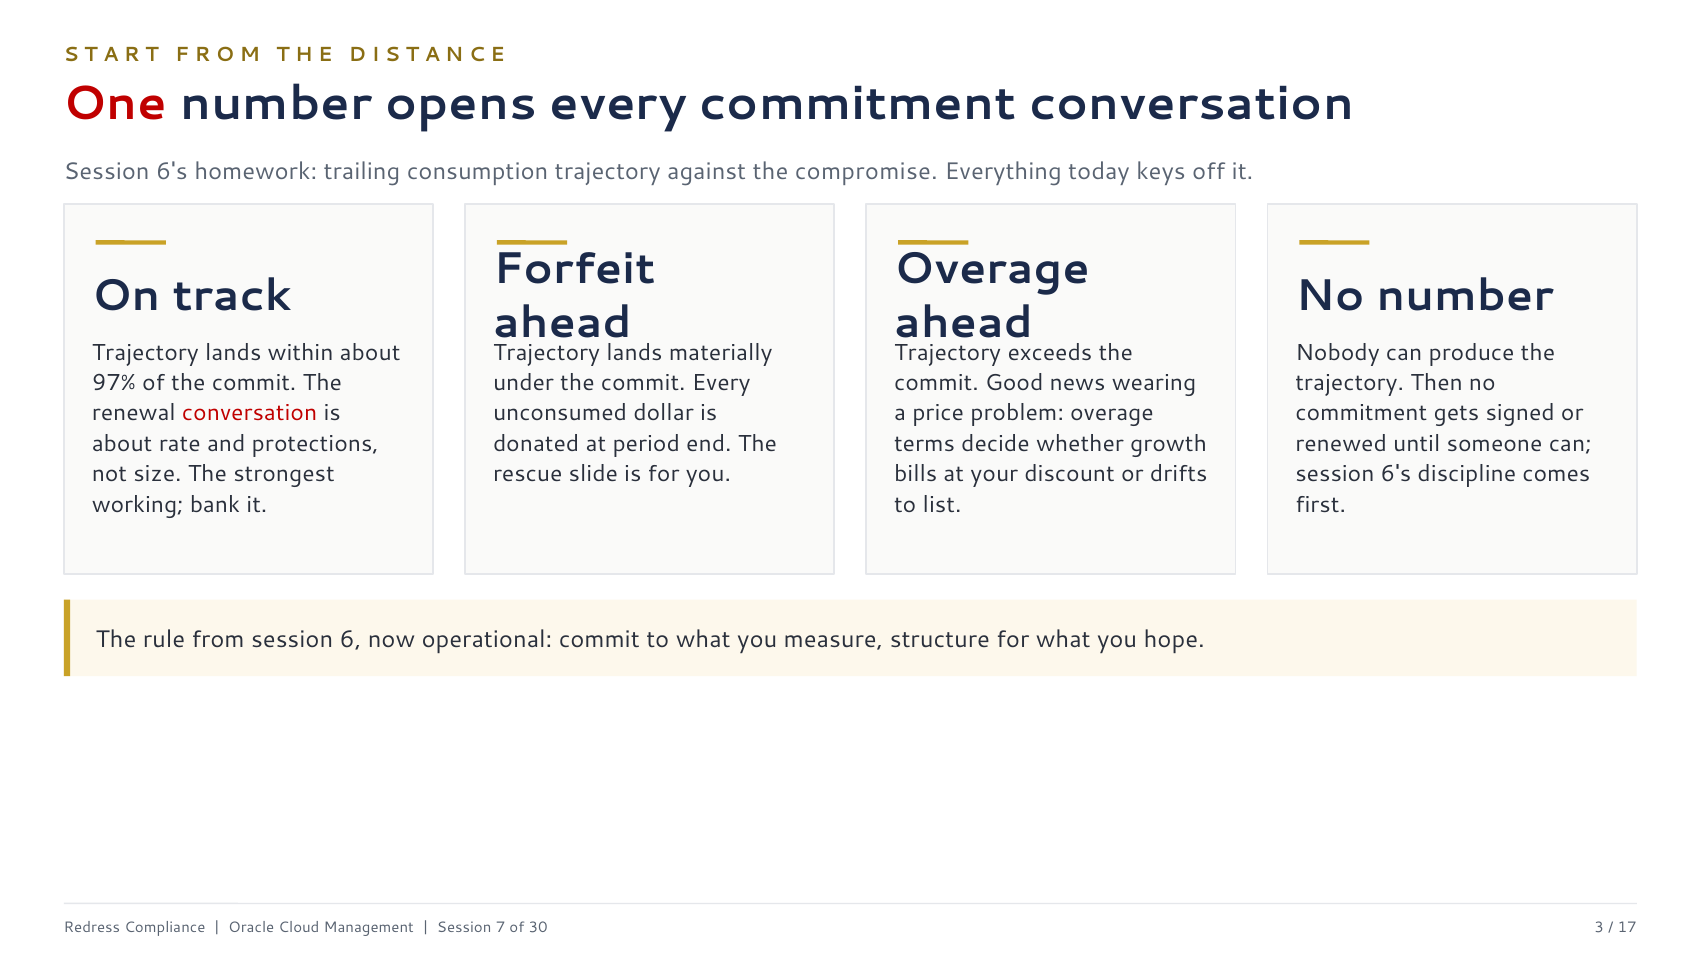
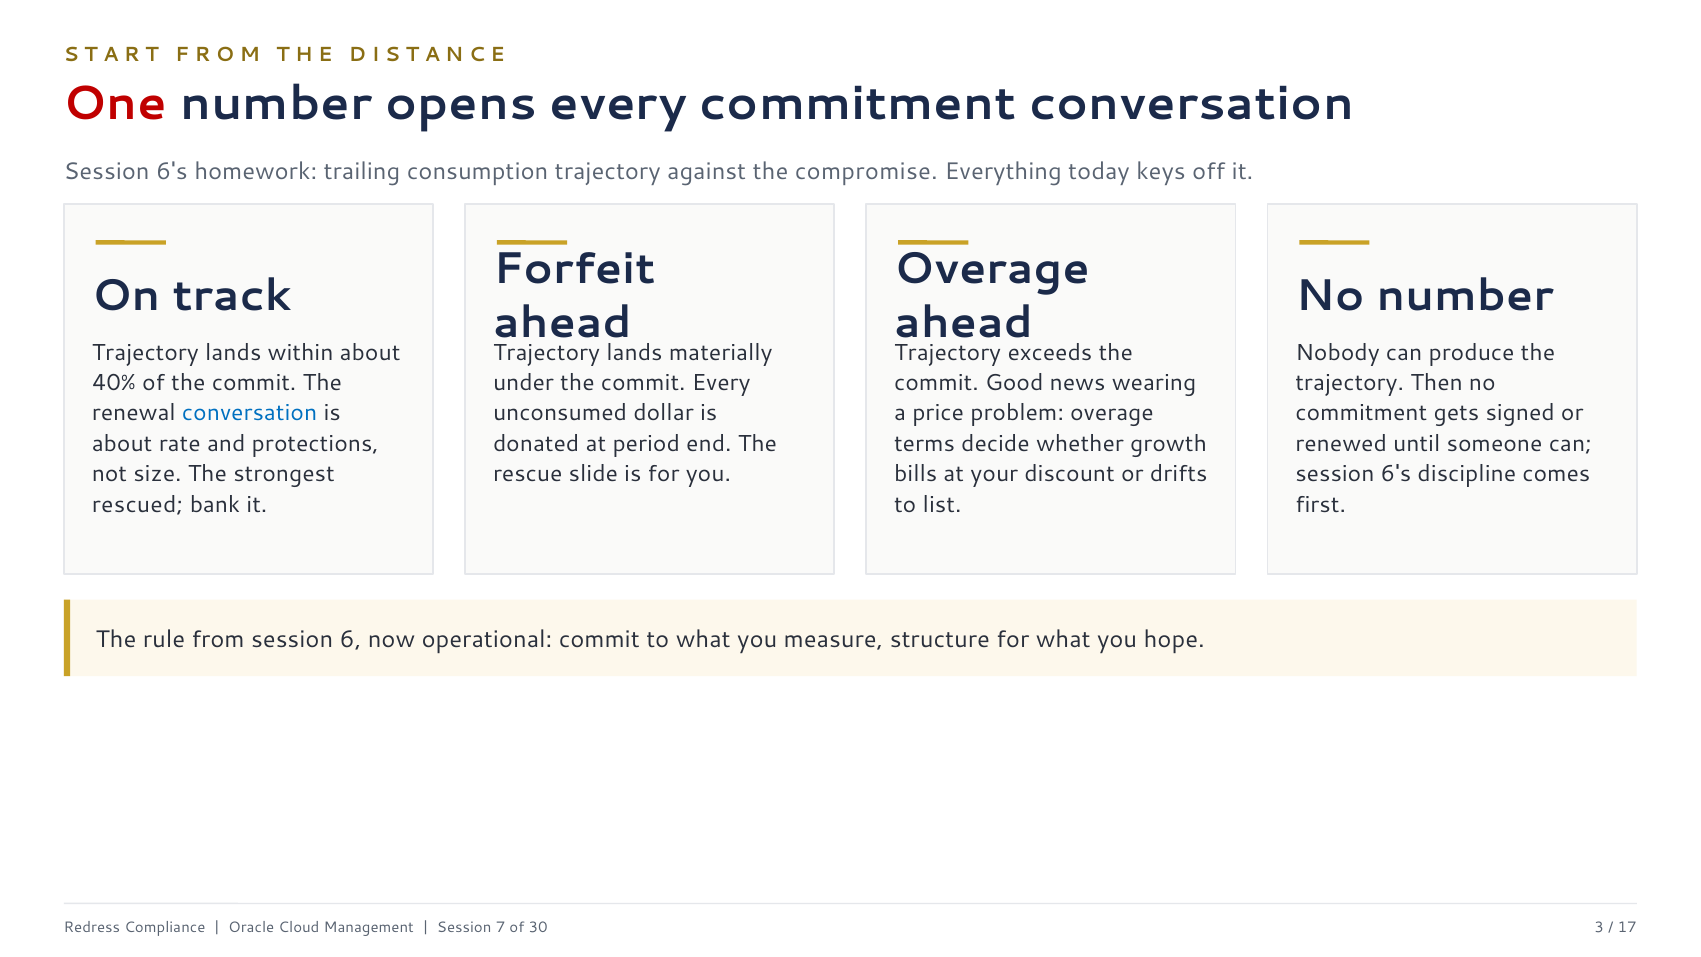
97%: 97% -> 40%
conversation at (250, 413) colour: red -> blue
working: working -> rescued
